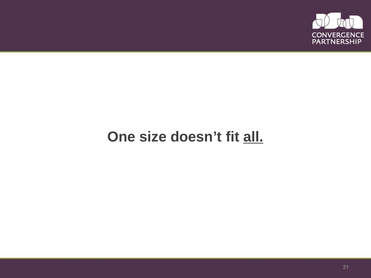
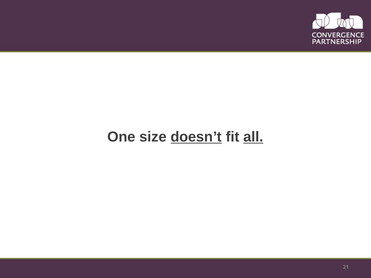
doesn’t underline: none -> present
